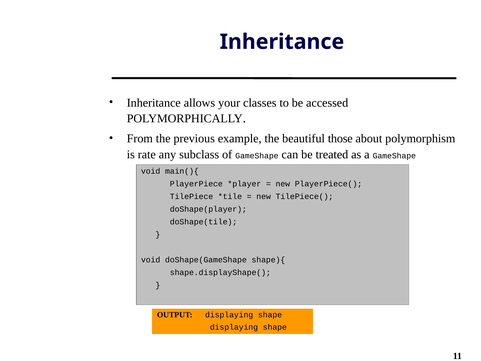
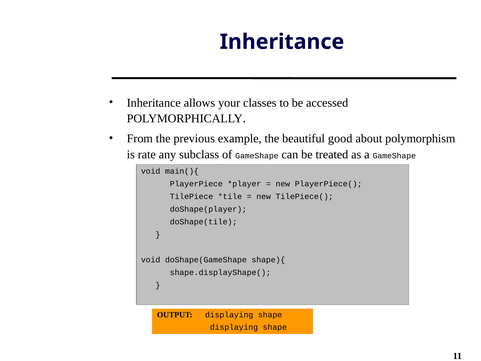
those: those -> good
